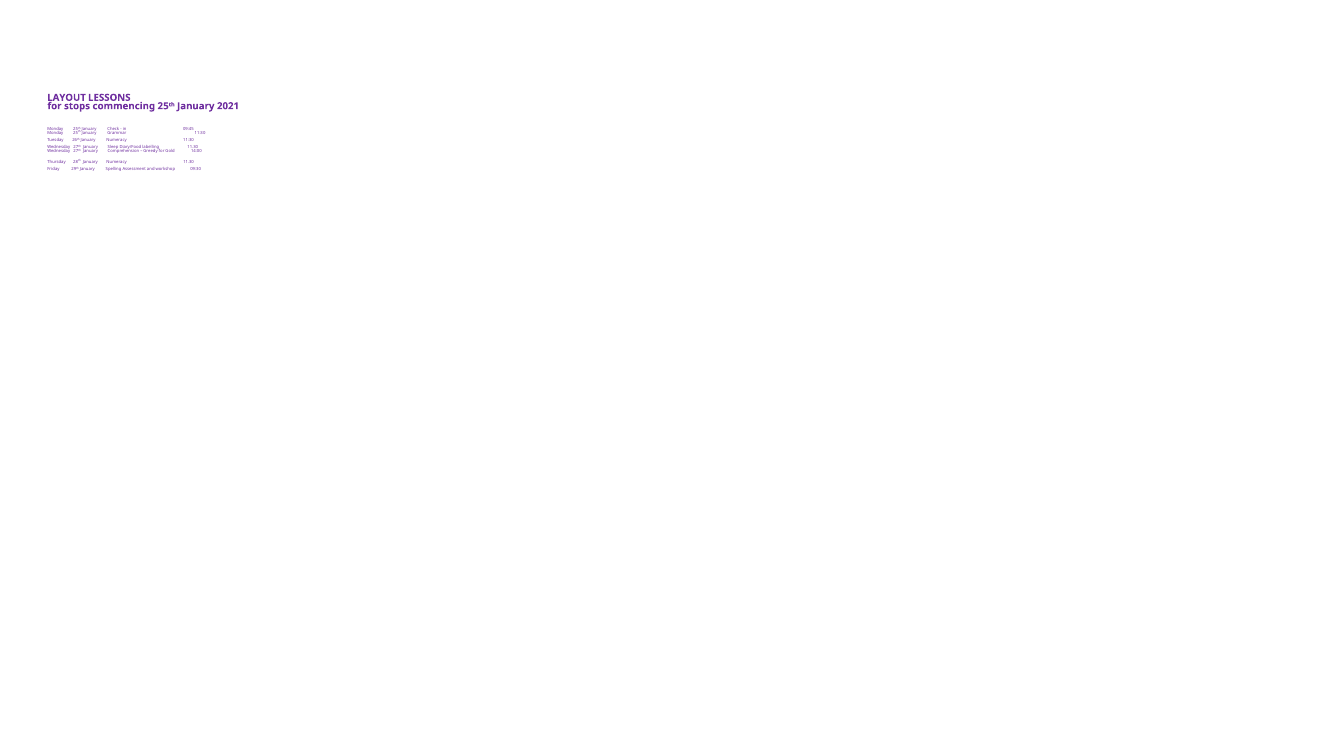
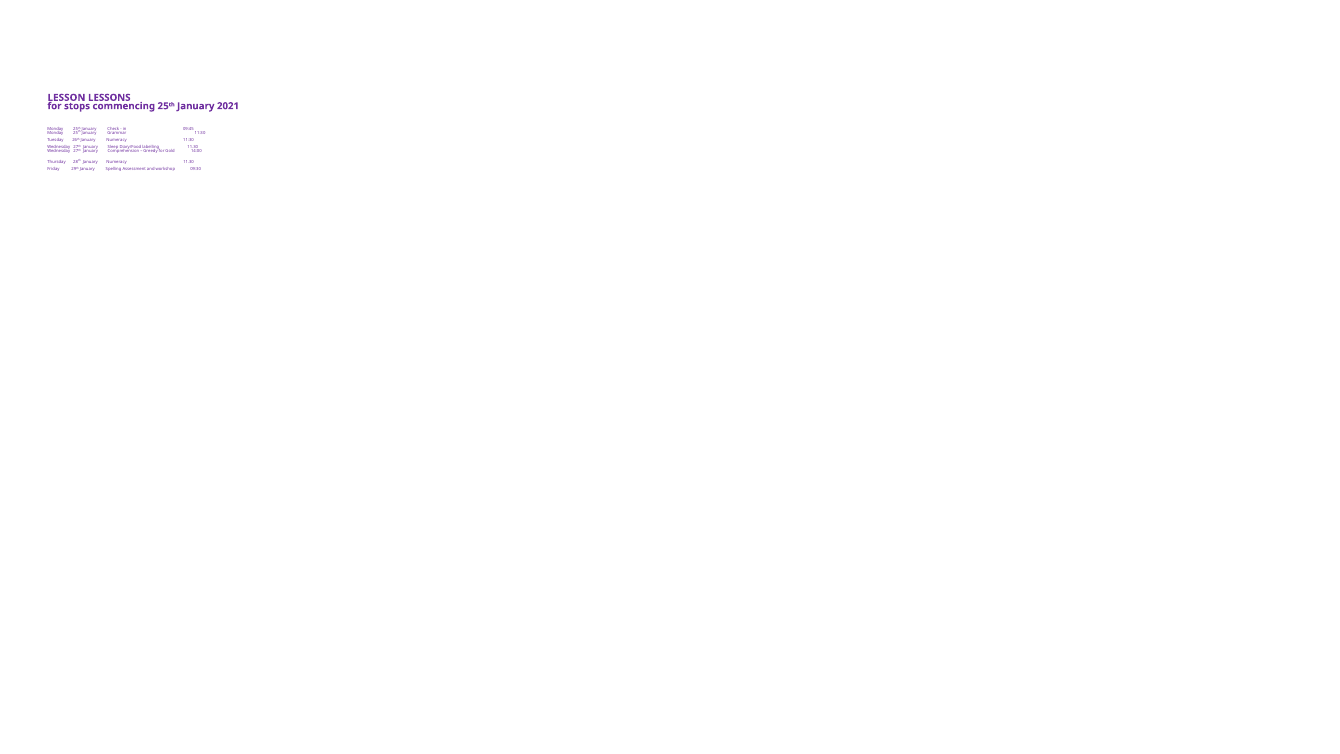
LAYOUT: LAYOUT -> LESSON
